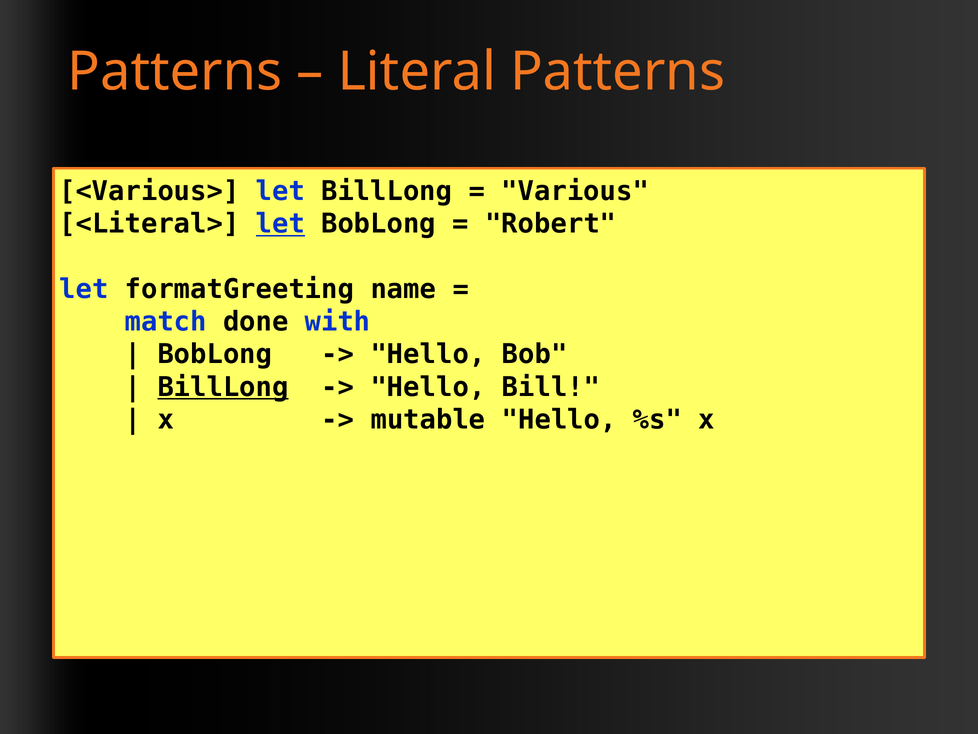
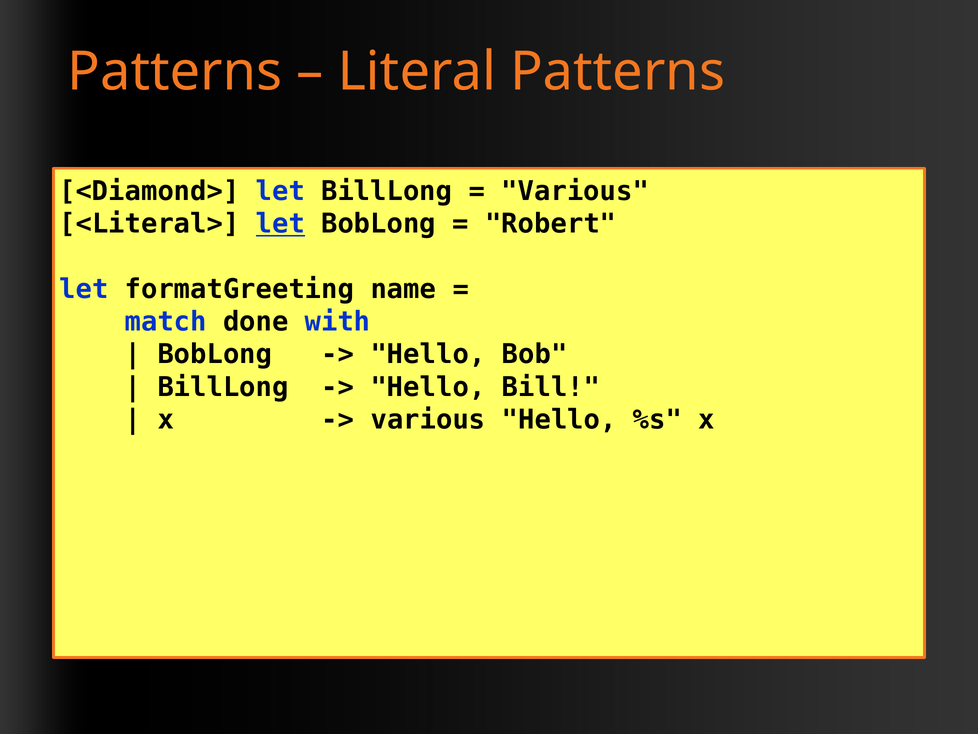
<Various>: <Various> -> <Diamond>
BillLong at (223, 387) underline: present -> none
mutable at (428, 419): mutable -> various
